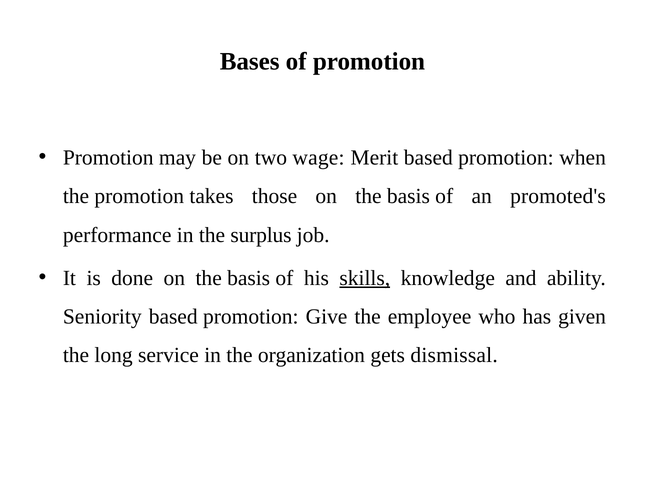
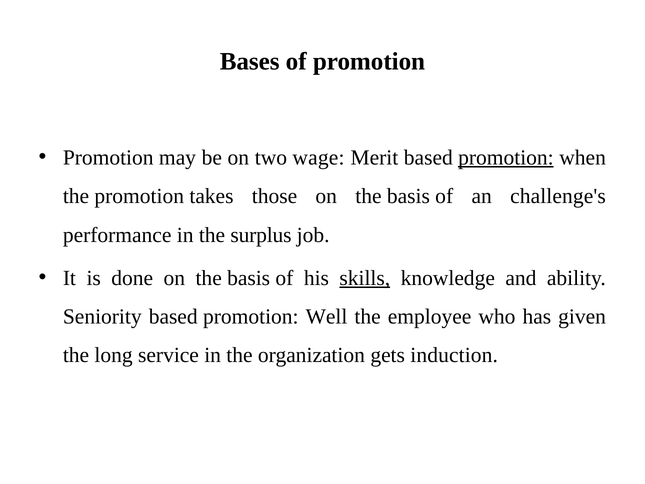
promotion at (506, 157) underline: none -> present
promoted's: promoted's -> challenge's
Give: Give -> Well
dismissal: dismissal -> induction
